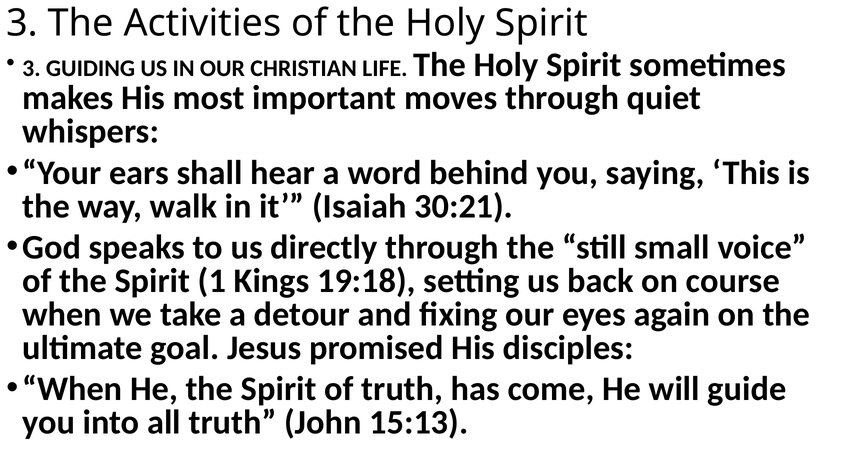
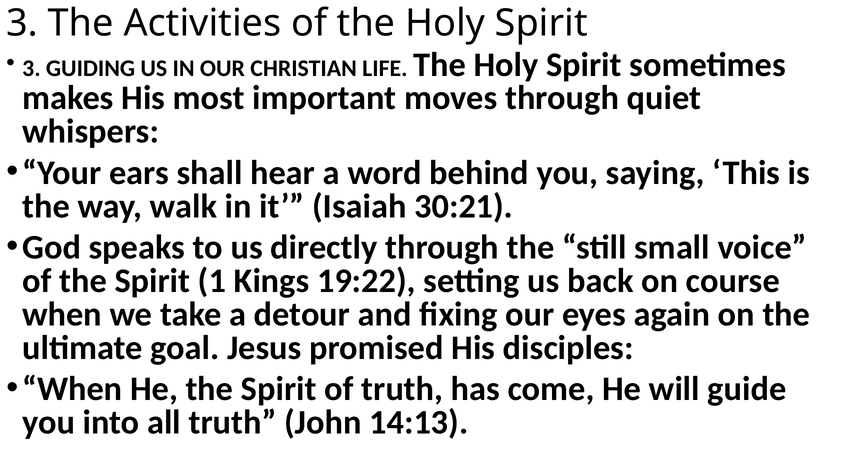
19:18: 19:18 -> 19:22
15:13: 15:13 -> 14:13
